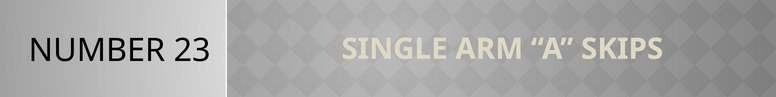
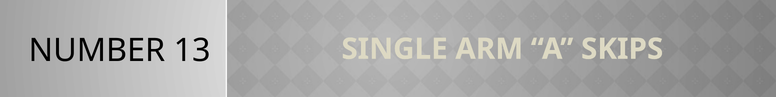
23: 23 -> 13
